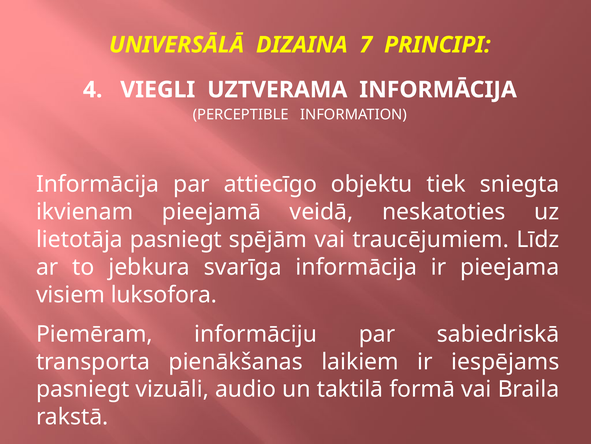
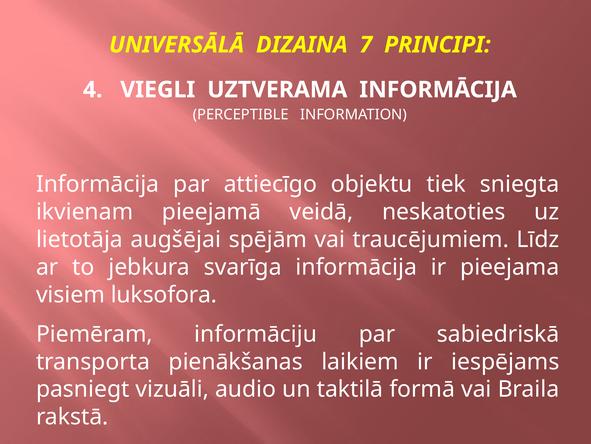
lietotāja pasniegt: pasniegt -> augšējai
